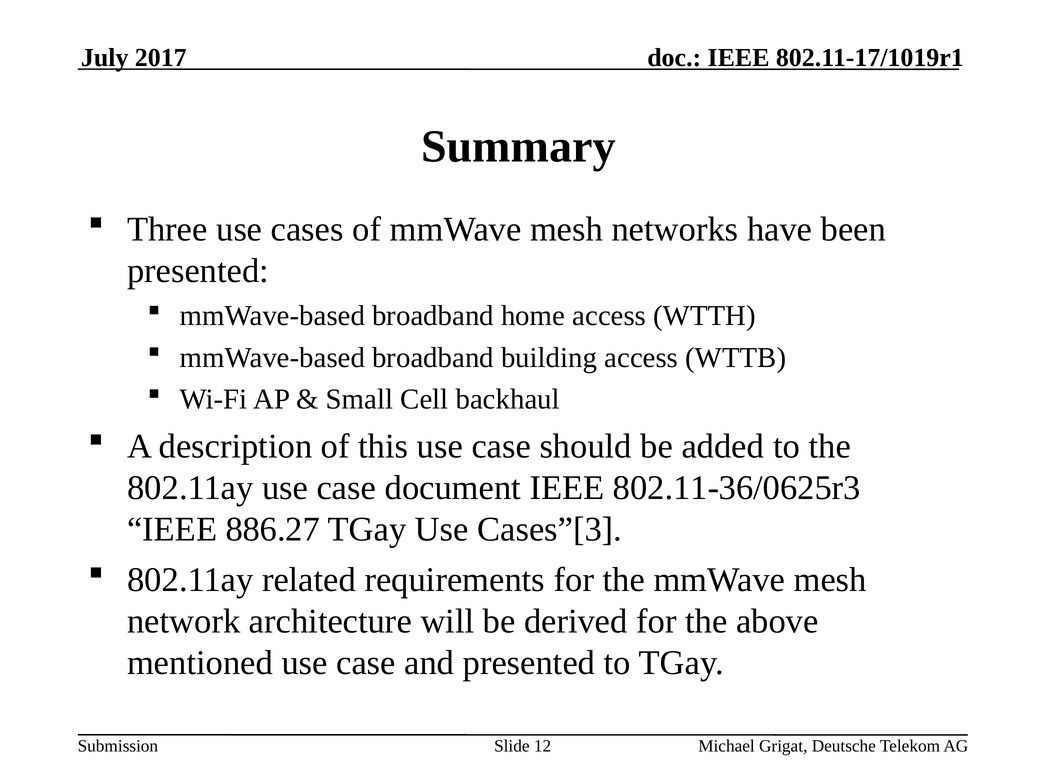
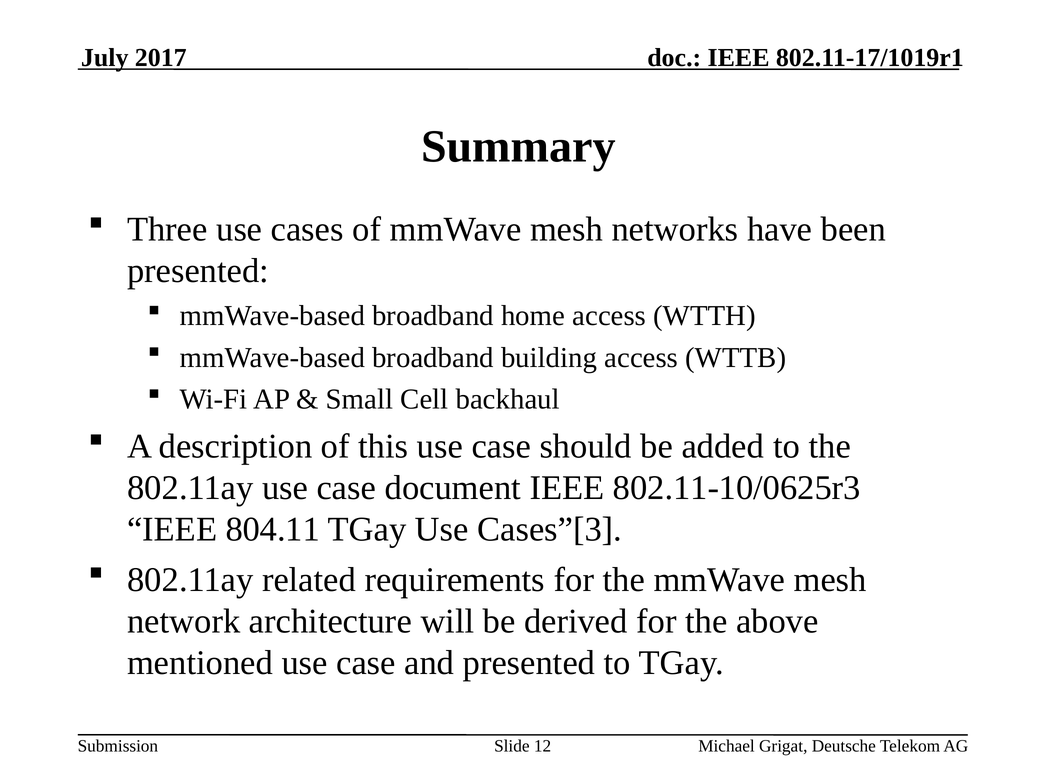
802.11-36/0625r3: 802.11-36/0625r3 -> 802.11-10/0625r3
886.27: 886.27 -> 804.11
